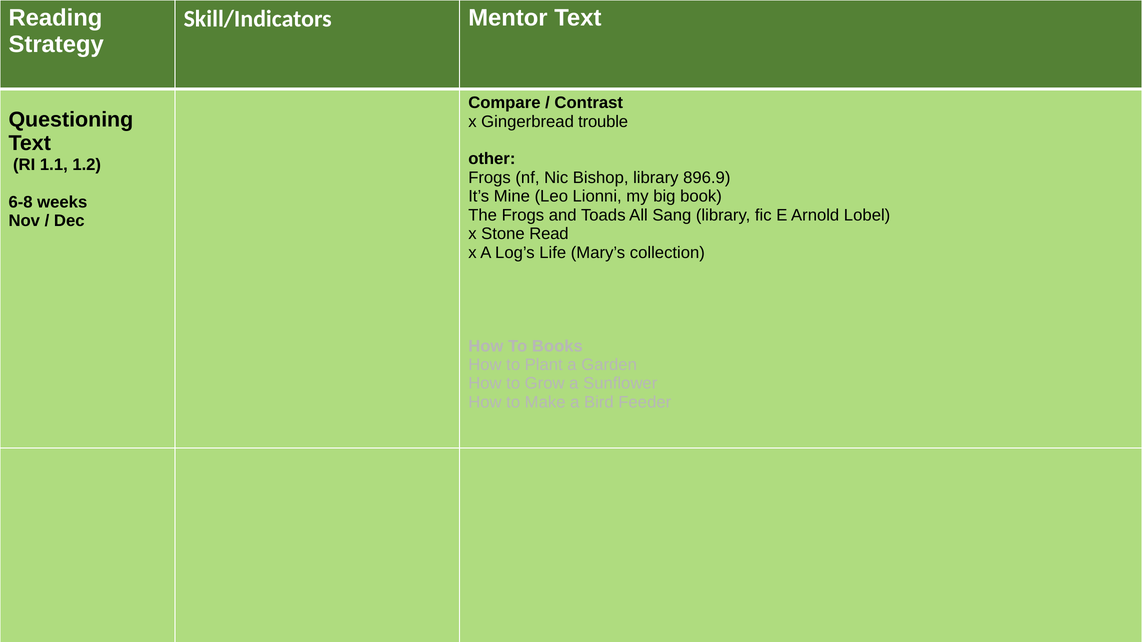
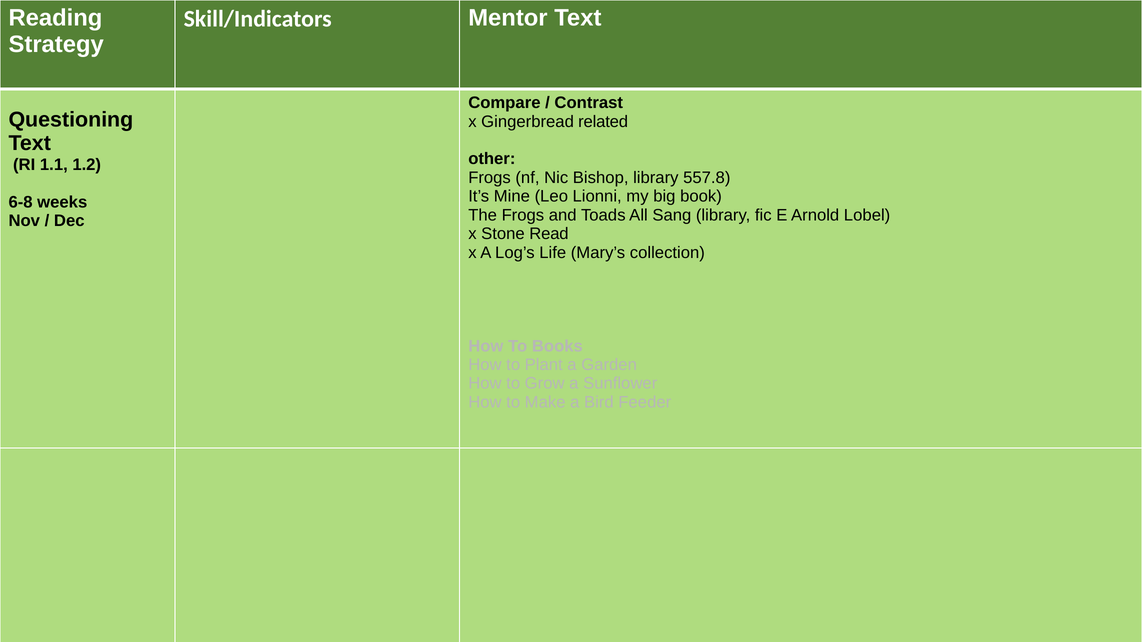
trouble: trouble -> related
896.9: 896.9 -> 557.8
